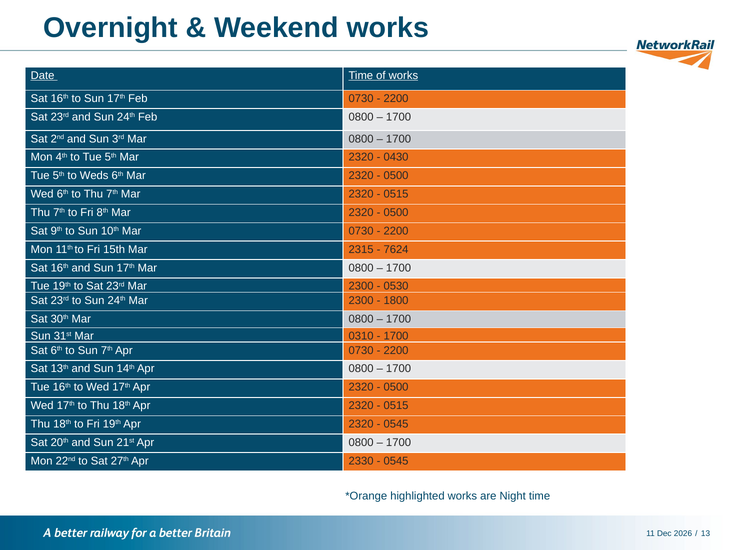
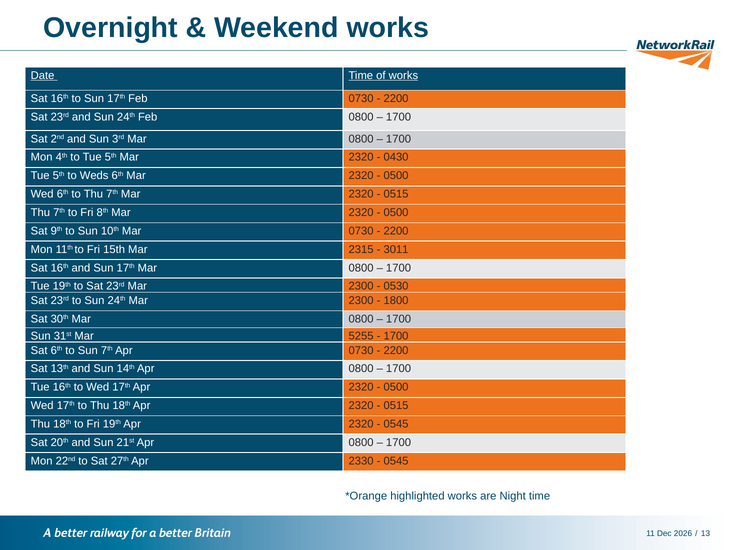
7624: 7624 -> 3011
0310: 0310 -> 5255
